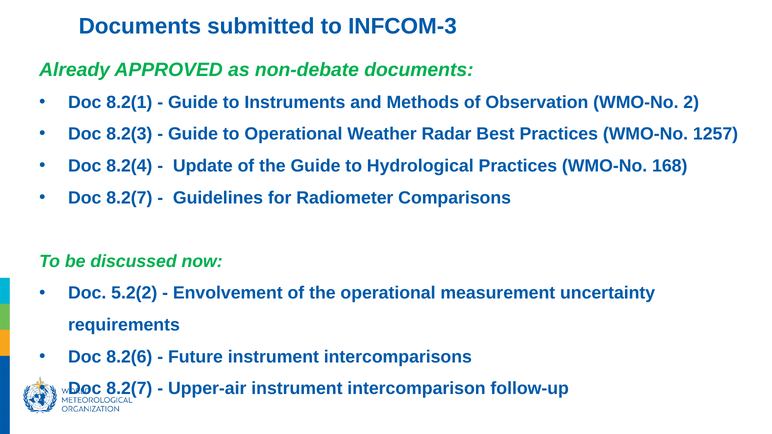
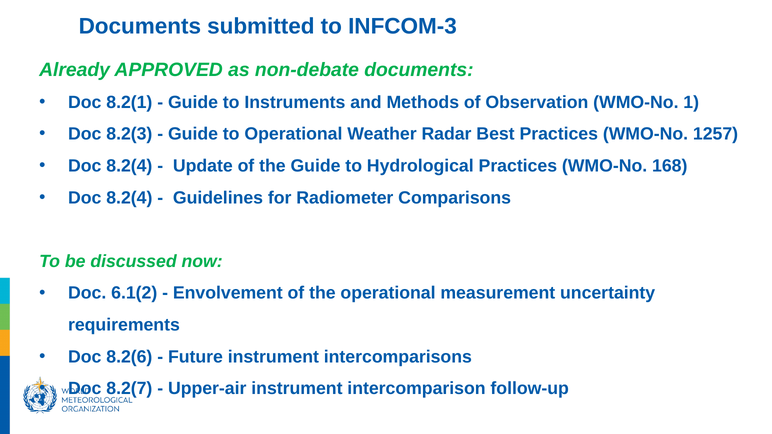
2: 2 -> 1
8.2(7 at (129, 198): 8.2(7 -> 8.2(4
5.2(2: 5.2(2 -> 6.1(2
